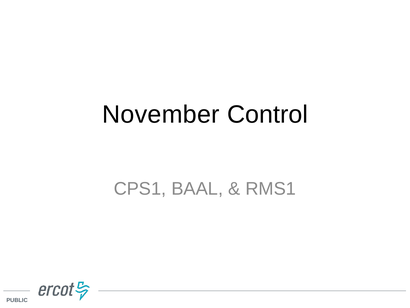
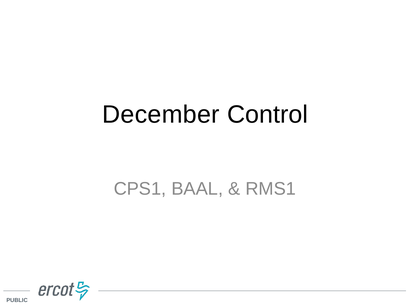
November: November -> December
